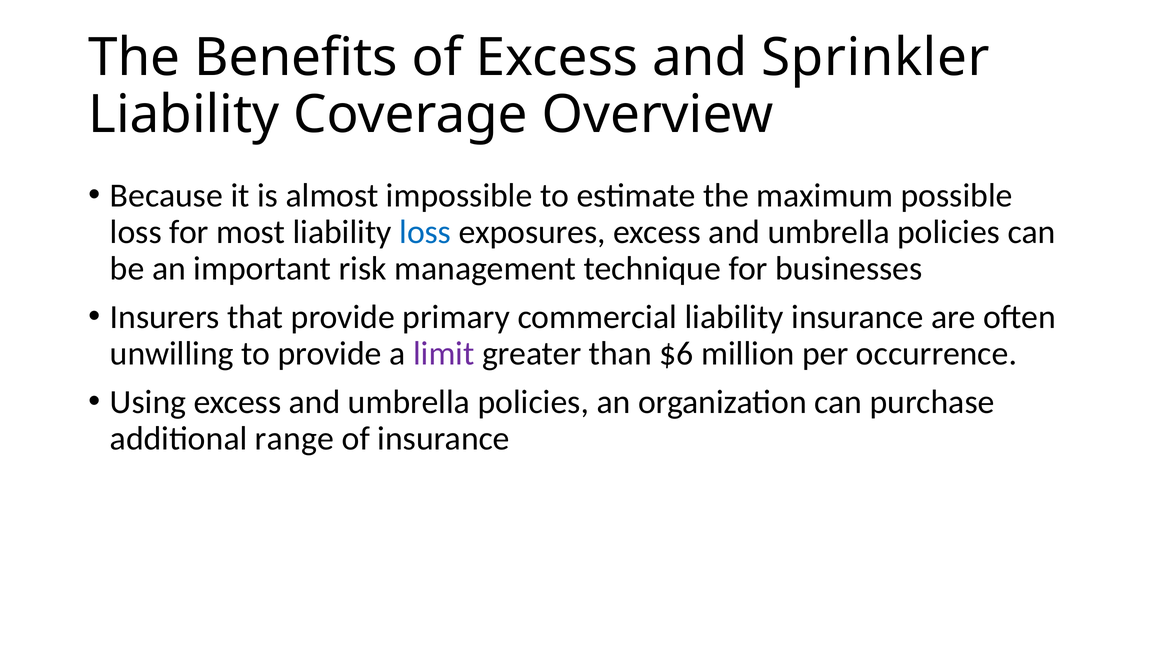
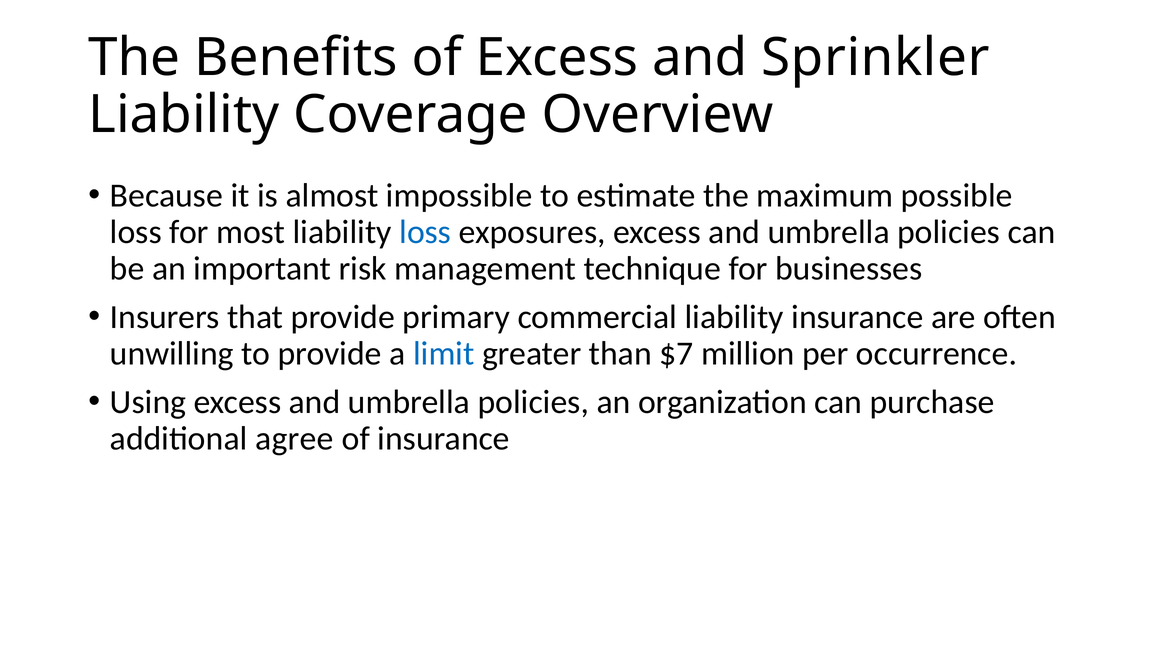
limit colour: purple -> blue
$6: $6 -> $7
range: range -> agree
